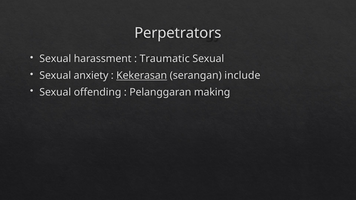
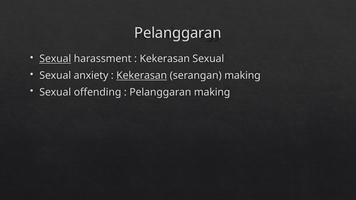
Perpetrators at (178, 33): Perpetrators -> Pelanggaran
Sexual at (55, 59) underline: none -> present
Traumatic at (165, 59): Traumatic -> Kekerasan
serangan include: include -> making
